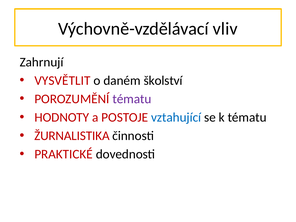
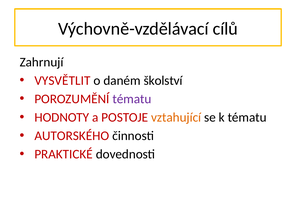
vliv: vliv -> cílů
vztahující colour: blue -> orange
ŽURNALISTIKA: ŽURNALISTIKA -> AUTORSKÉHO
